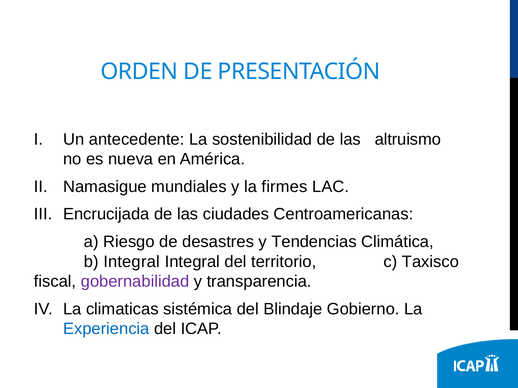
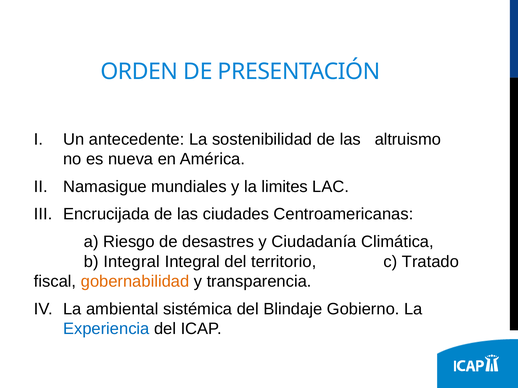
firmes: firmes -> limites
Tendencias: Tendencias -> Ciudadanía
Taxisco: Taxisco -> Tratado
gobernabilidad colour: purple -> orange
climaticas: climaticas -> ambiental
